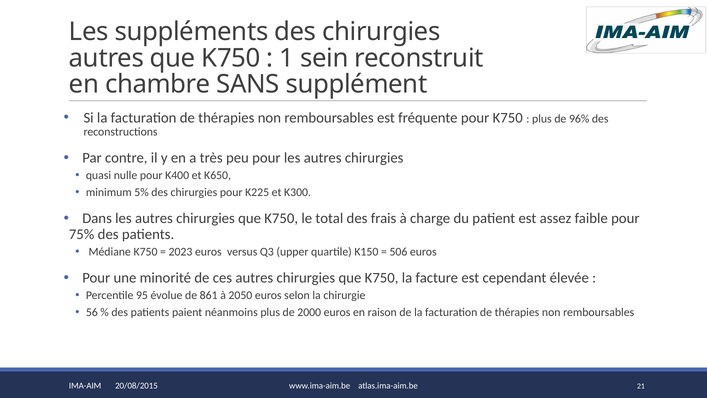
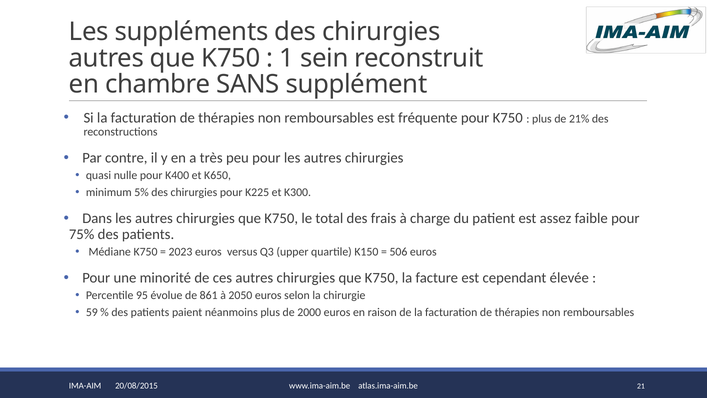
96%: 96% -> 21%
56: 56 -> 59
